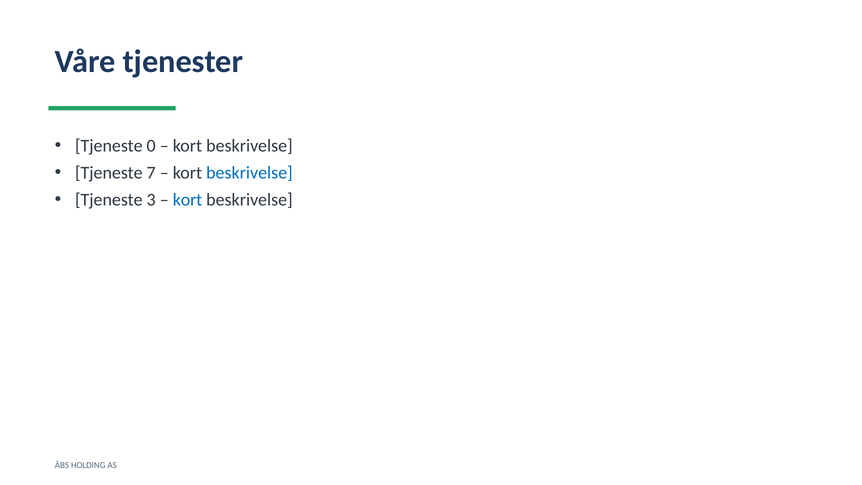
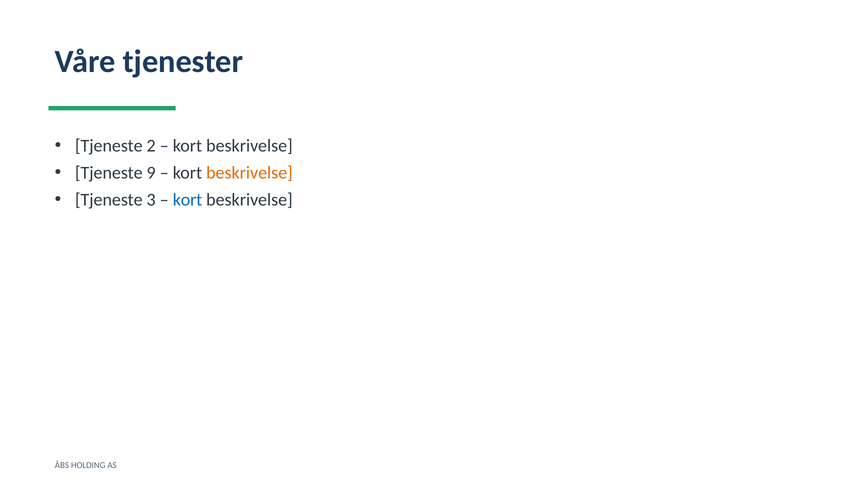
0: 0 -> 2
7: 7 -> 9
beskrivelse at (249, 173) colour: blue -> orange
